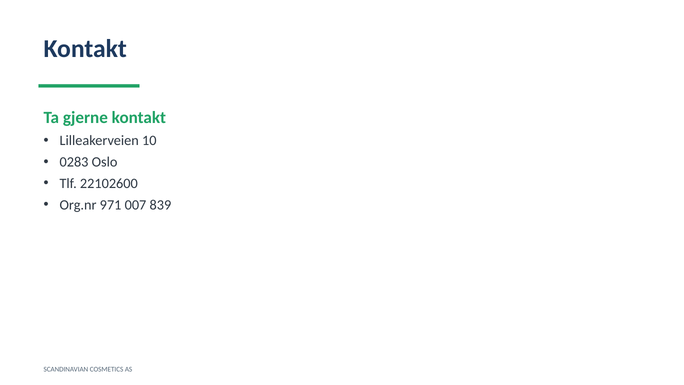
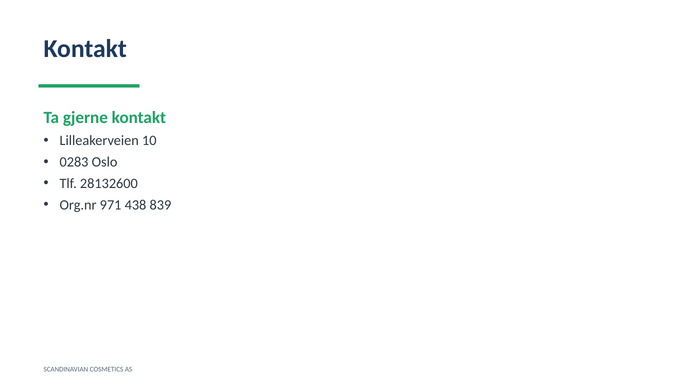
22102600: 22102600 -> 28132600
007: 007 -> 438
